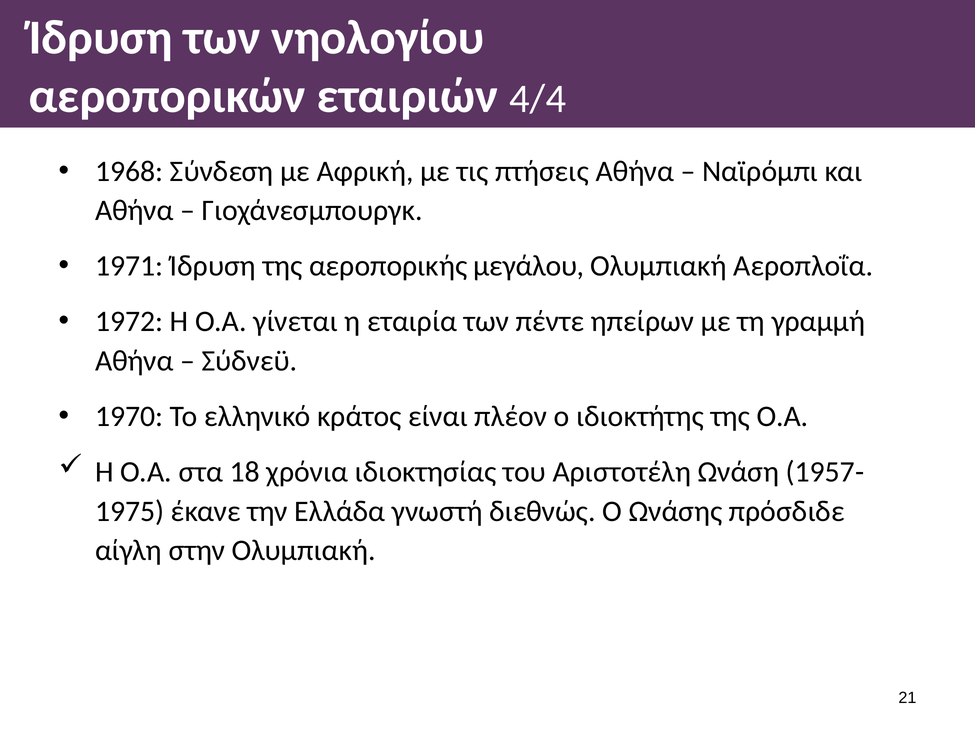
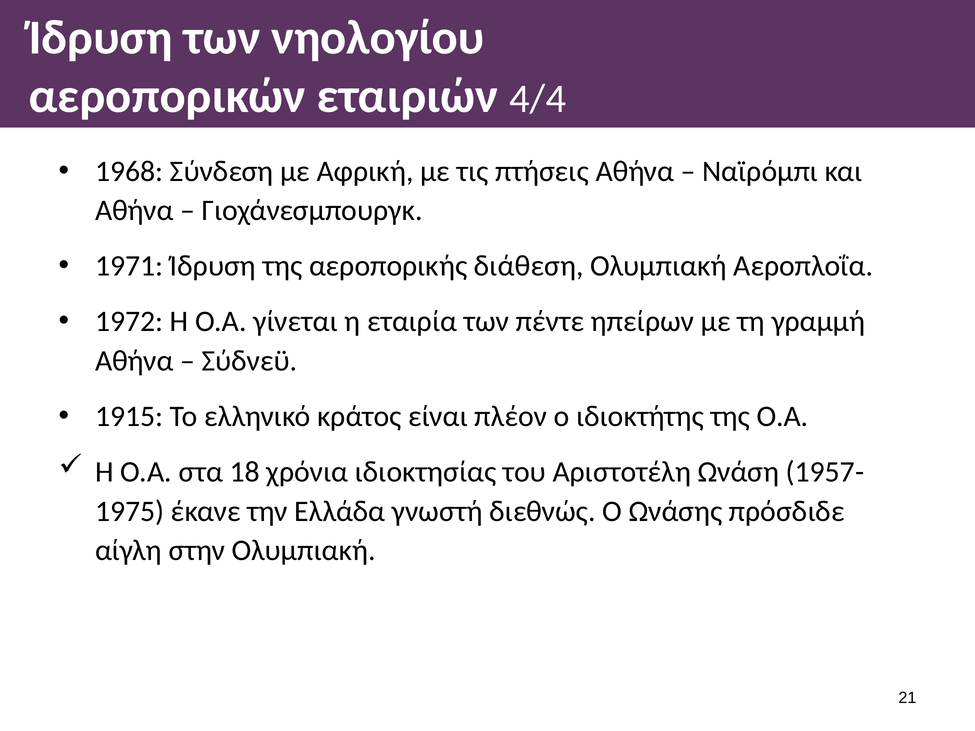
μεγάλου: μεγάλου -> διάθεση
1970: 1970 -> 1915
